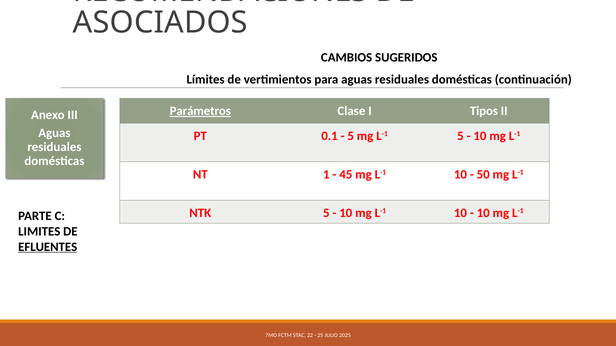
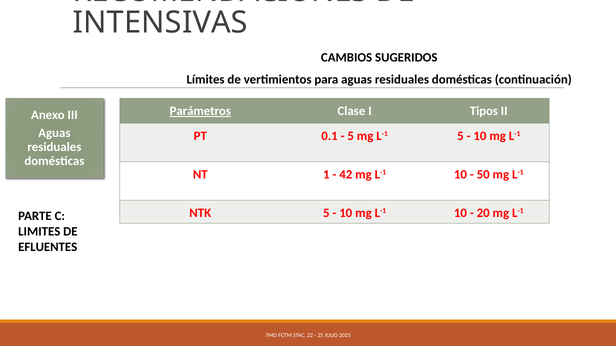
ASOCIADOS: ASOCIADOS -> INTENSIVAS
45: 45 -> 42
10 at (483, 213): 10 -> 20
EFLUENTES underline: present -> none
